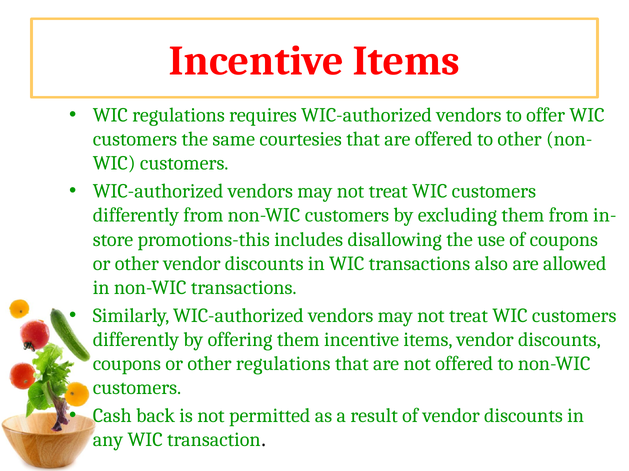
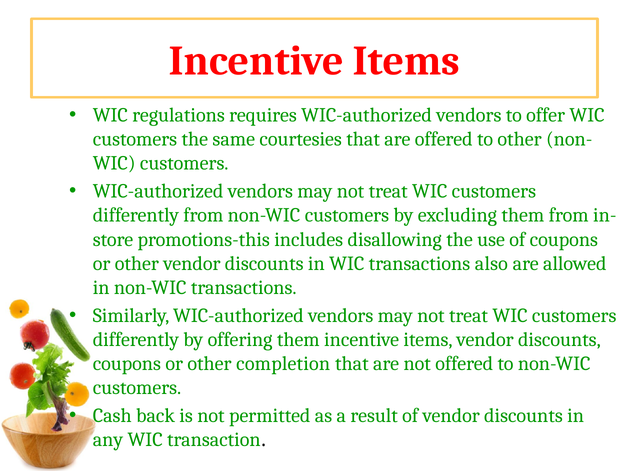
other regulations: regulations -> completion
